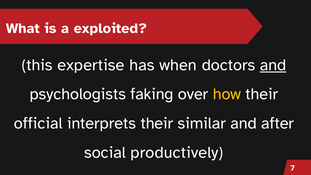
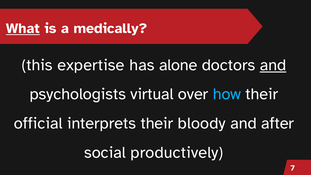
What underline: none -> present
exploited: exploited -> medically
when: when -> alone
faking: faking -> virtual
how colour: yellow -> light blue
similar: similar -> bloody
